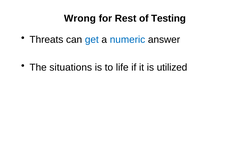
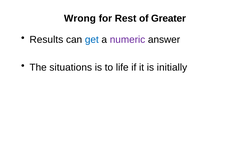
Testing: Testing -> Greater
Threats: Threats -> Results
numeric colour: blue -> purple
utilized: utilized -> initially
